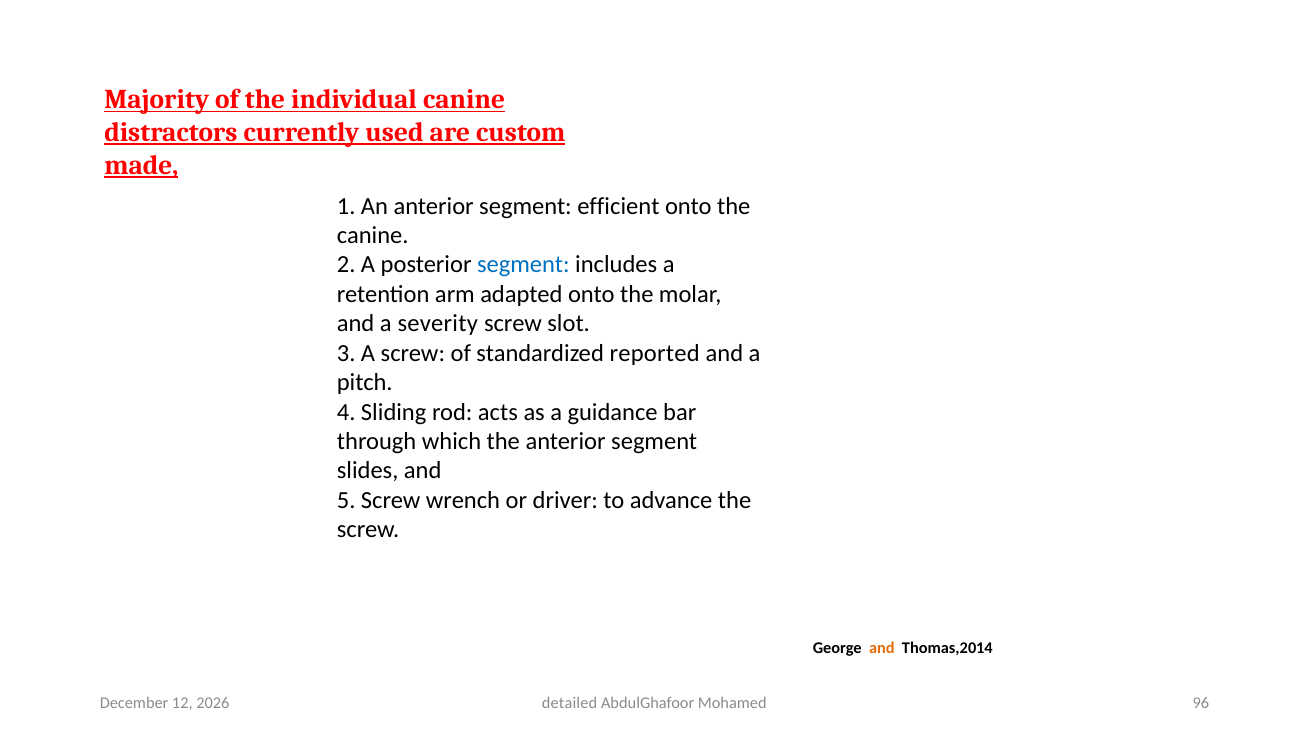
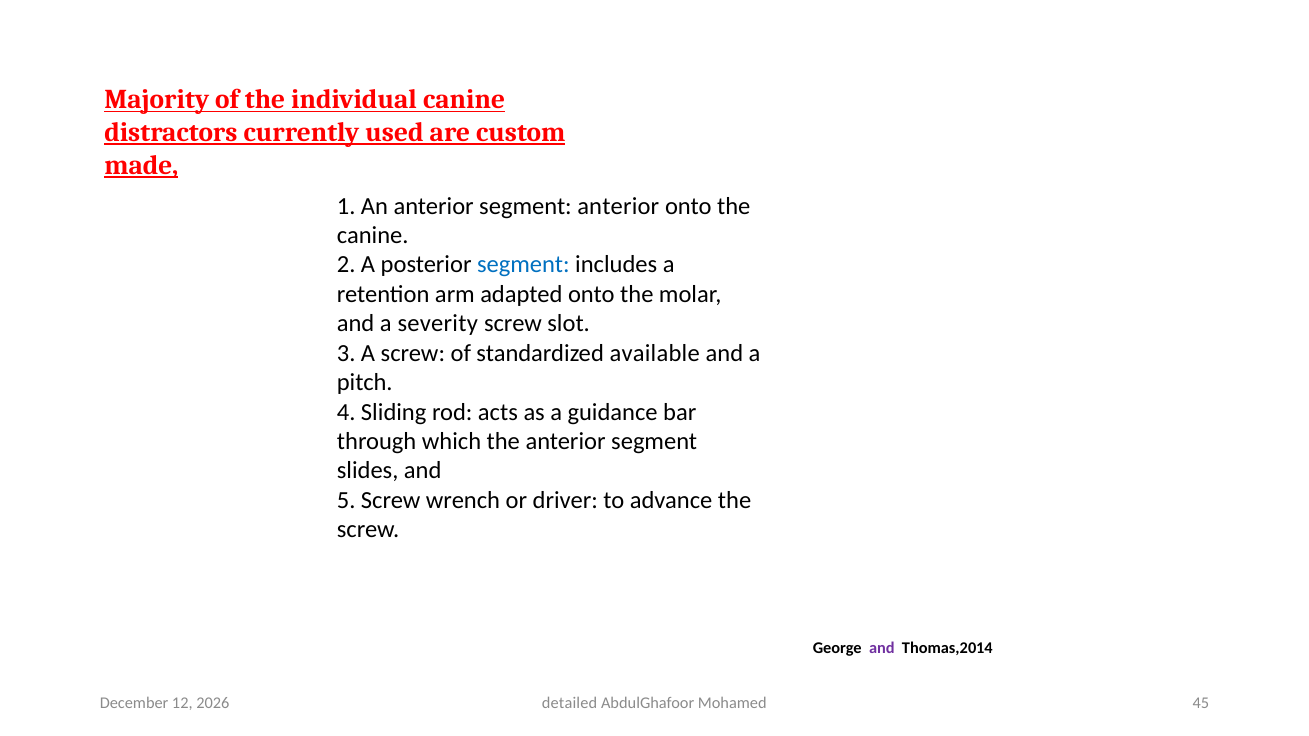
segment efficient: efficient -> anterior
reported: reported -> available
and at (882, 649) colour: orange -> purple
96: 96 -> 45
